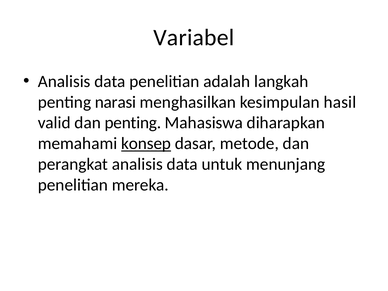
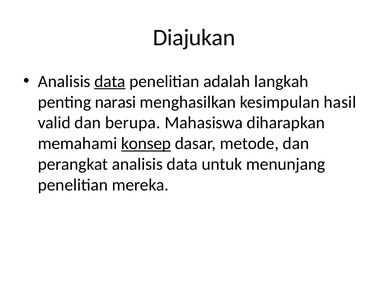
Variabel: Variabel -> Diajukan
data at (110, 81) underline: none -> present
dan penting: penting -> berupa
